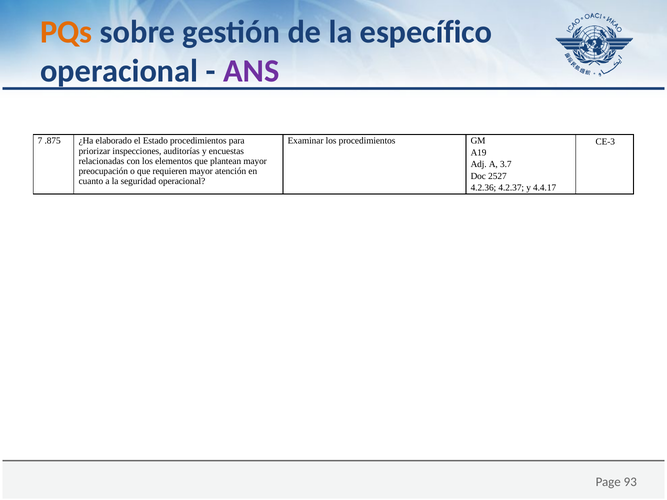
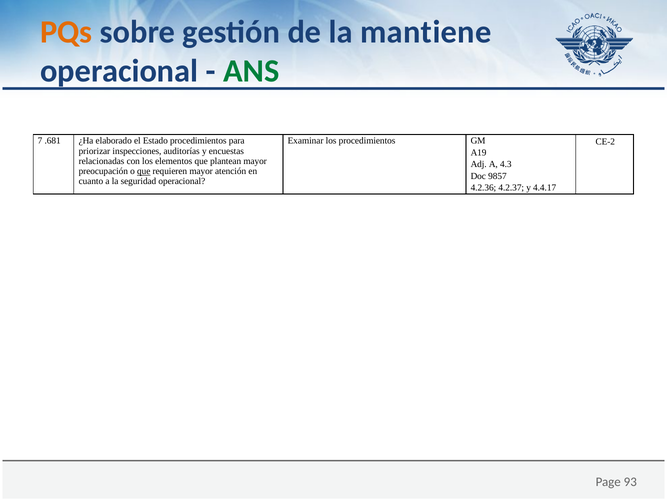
específico: específico -> mantiene
ANS colour: purple -> green
.875: .875 -> .681
CE-3: CE-3 -> CE-2
3.7: 3.7 -> 4.3
que at (144, 171) underline: none -> present
2527: 2527 -> 9857
